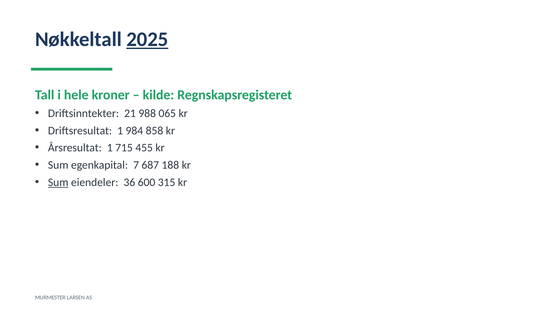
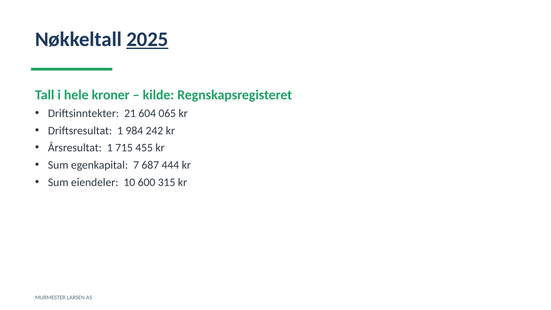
988: 988 -> 604
858: 858 -> 242
188: 188 -> 444
Sum at (58, 182) underline: present -> none
36: 36 -> 10
